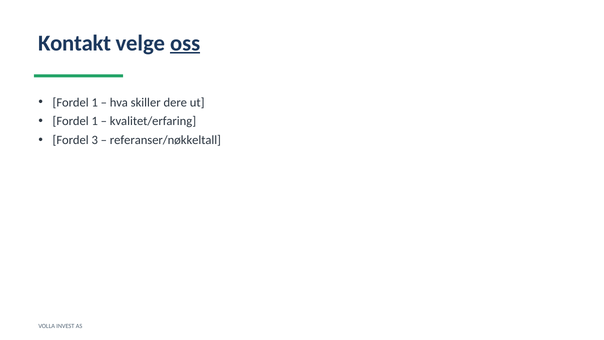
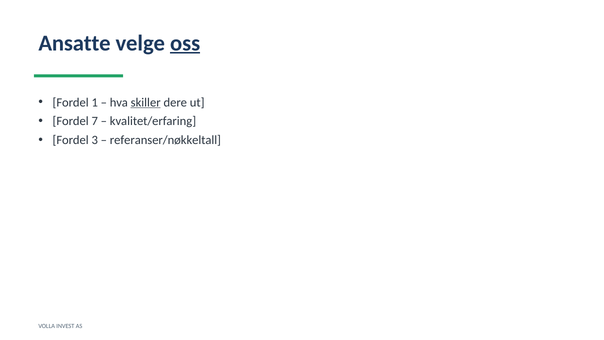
Kontakt: Kontakt -> Ansatte
skiller underline: none -> present
1 at (95, 121): 1 -> 7
